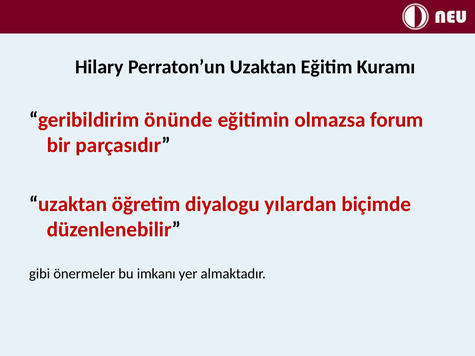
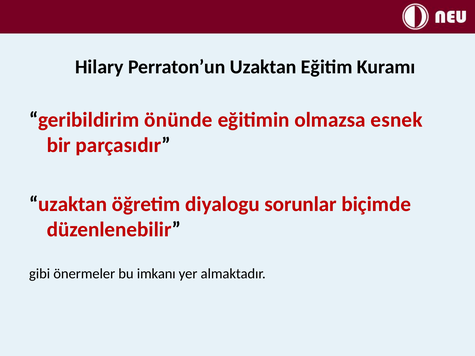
forum: forum -> esnek
yılardan: yılardan -> sorunlar
